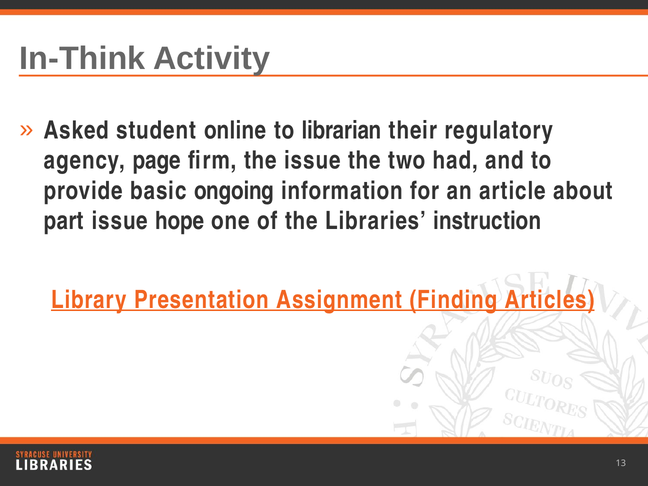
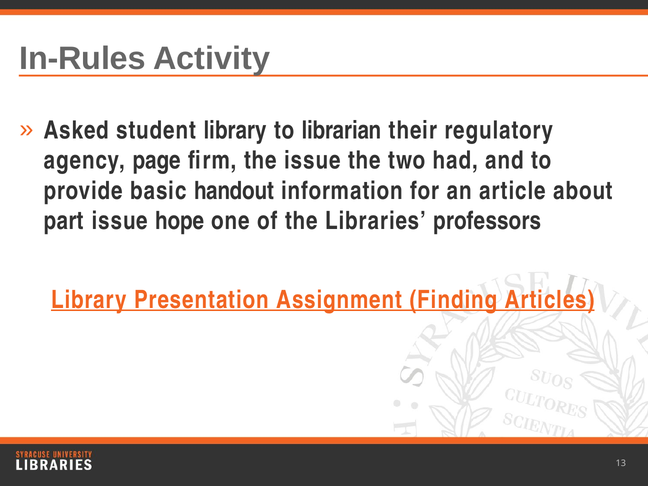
In-Think: In-Think -> In-Rules
student online: online -> library
ongoing: ongoing -> handout
instruction: instruction -> professors
